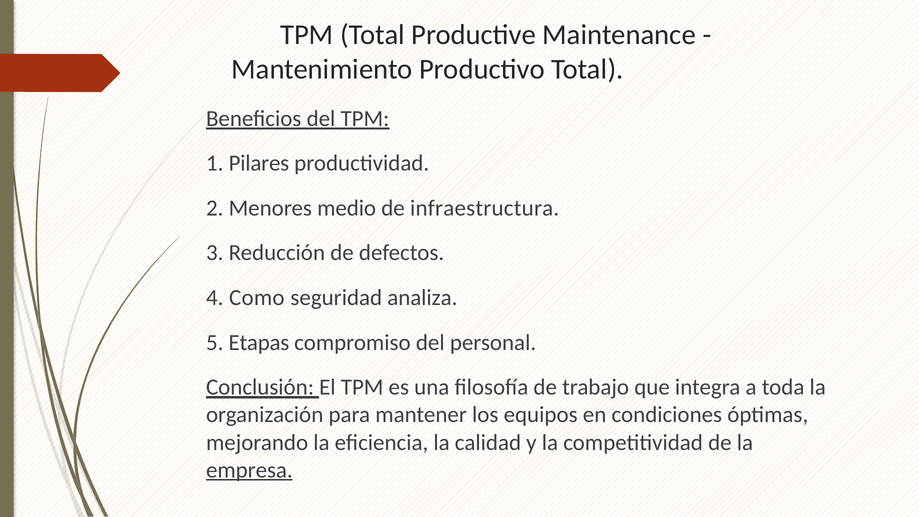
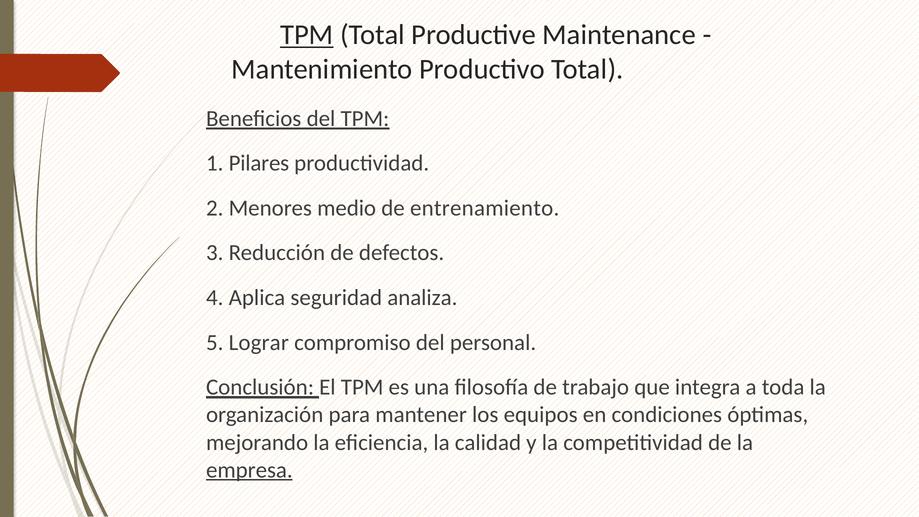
TPM at (307, 35) underline: none -> present
infraestructura: infraestructura -> entrenamiento
Como: Como -> Aplica
Etapas: Etapas -> Lograr
